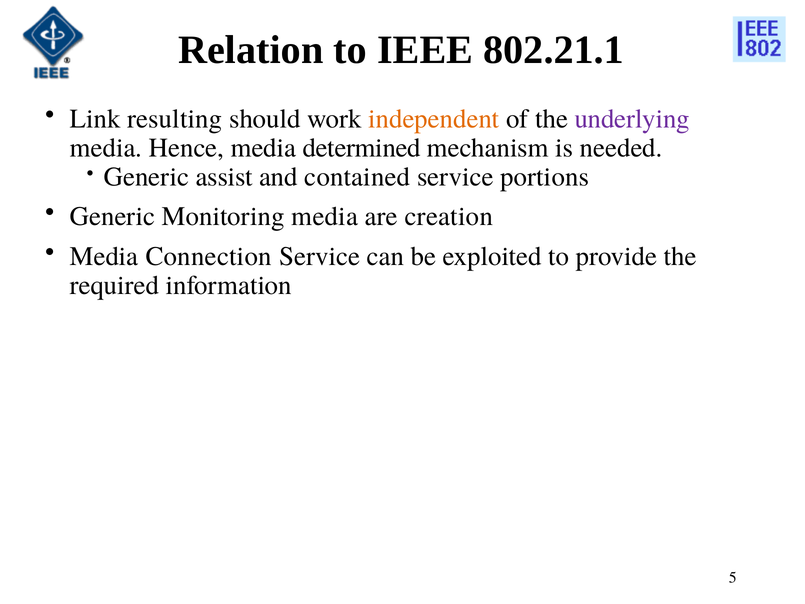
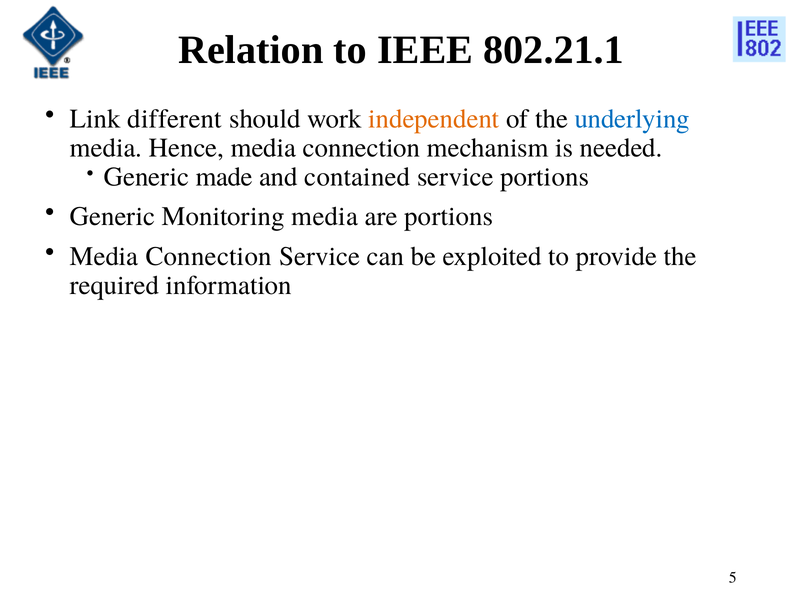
resulting: resulting -> different
underlying colour: purple -> blue
Hence media determined: determined -> connection
assist: assist -> made
are creation: creation -> portions
